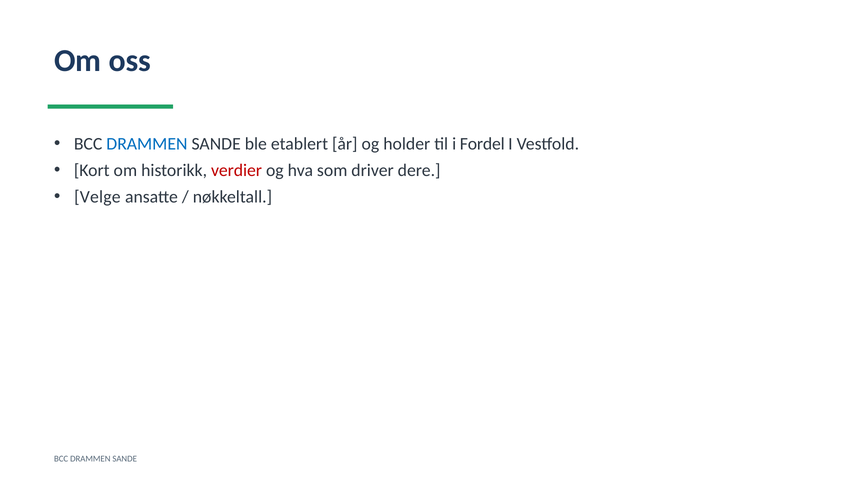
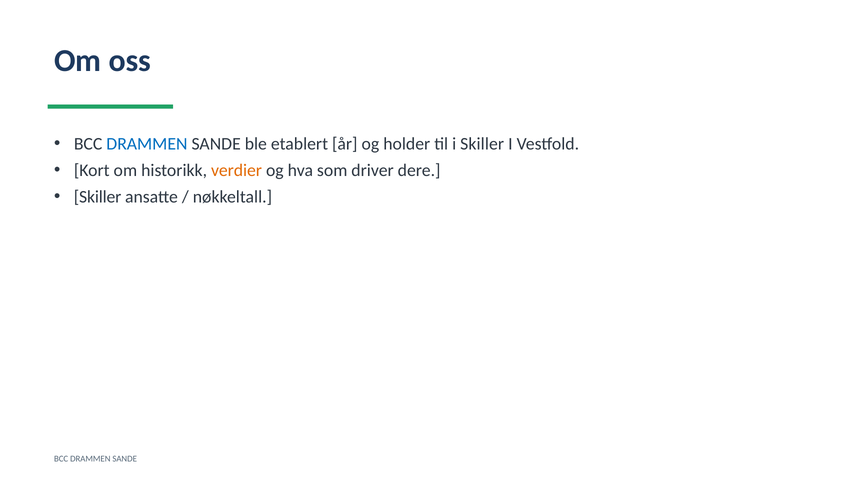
i Fordel: Fordel -> Skiller
verdier colour: red -> orange
Velge at (97, 197): Velge -> Skiller
